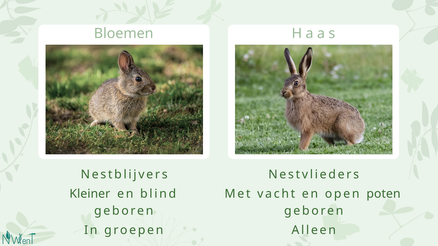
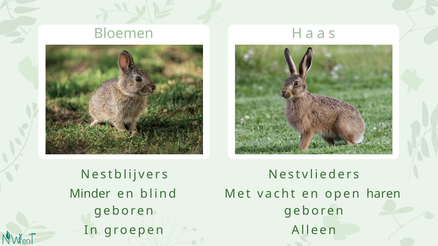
Kleiner: Kleiner -> Minder
poten: poten -> haren
